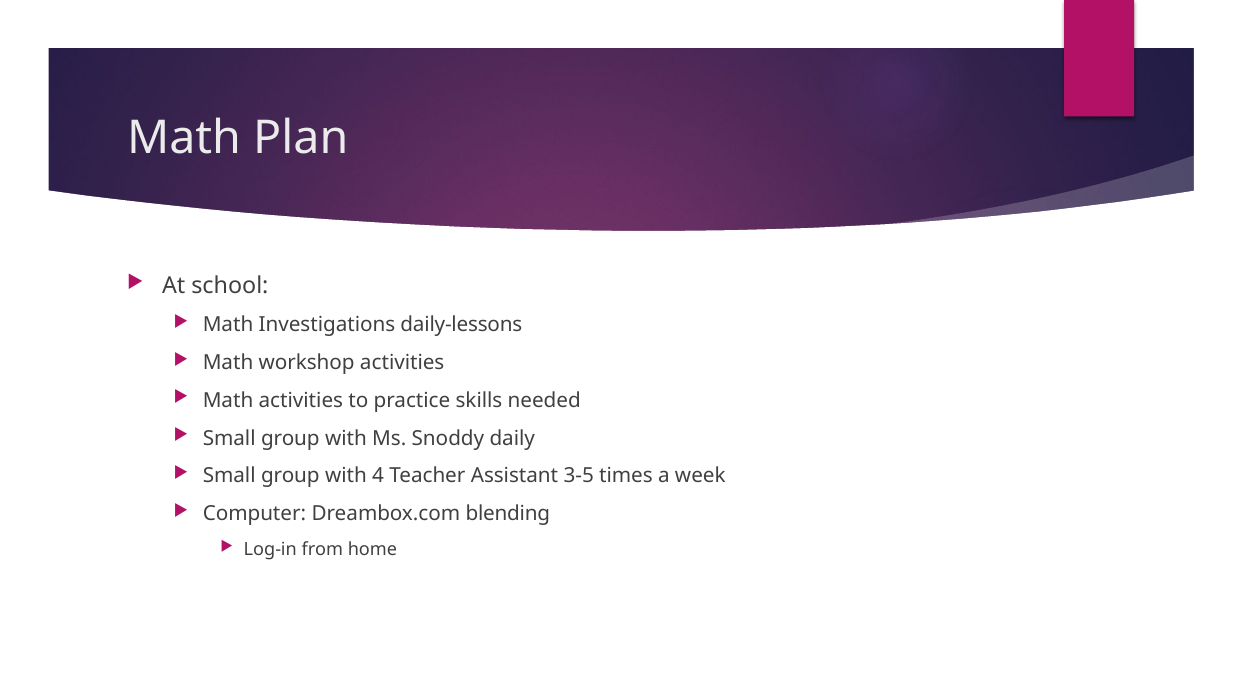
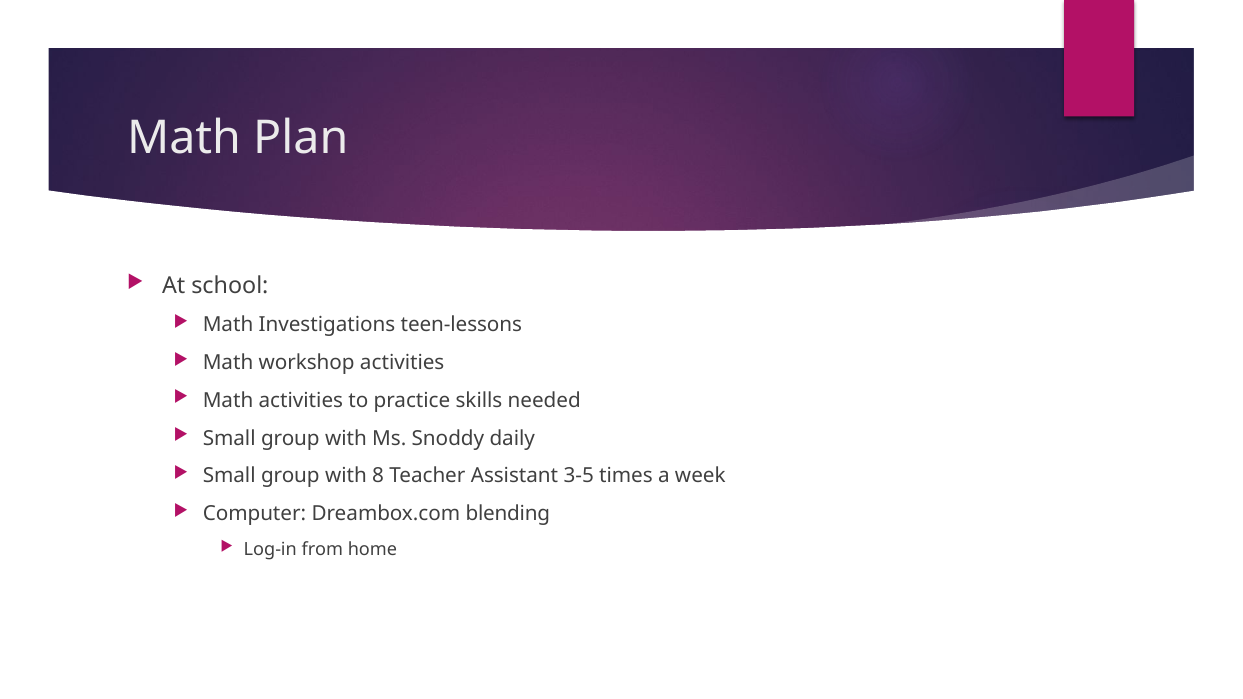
daily-lessons: daily-lessons -> teen-lessons
4: 4 -> 8
